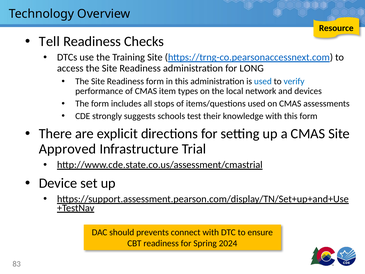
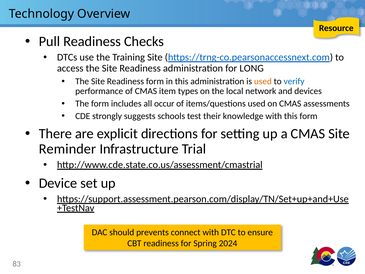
Tell: Tell -> Pull
used at (263, 81) colour: blue -> orange
stops: stops -> occur
Approved: Approved -> Reminder
